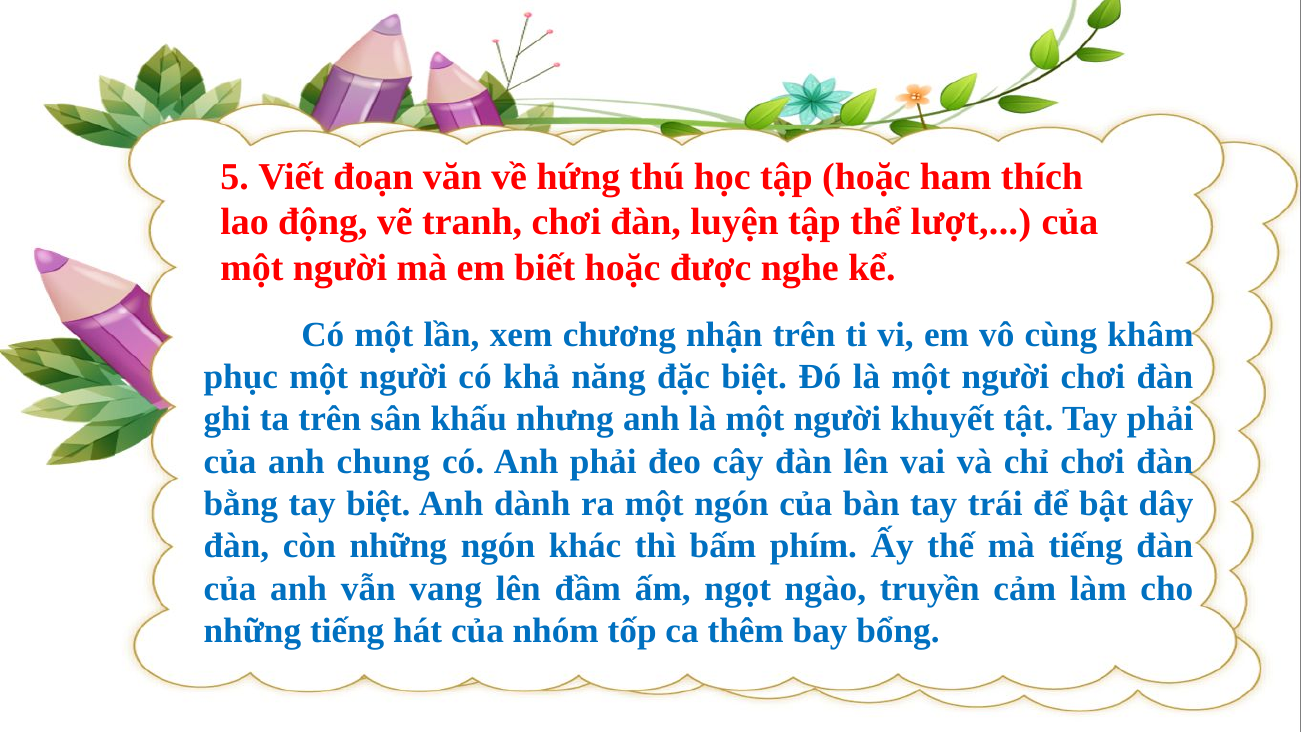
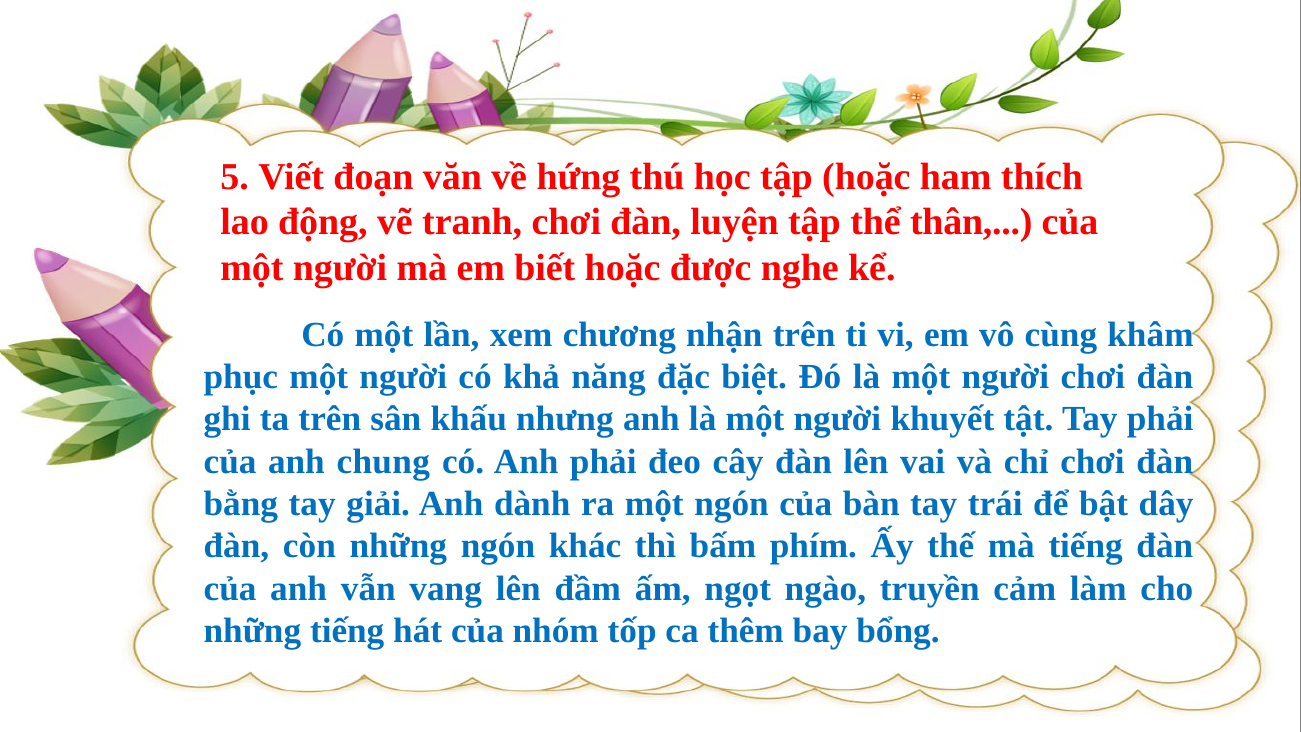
lượt: lượt -> thân
tay biệt: biệt -> giải
